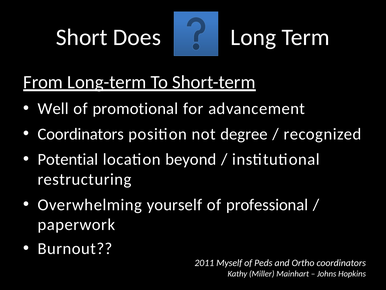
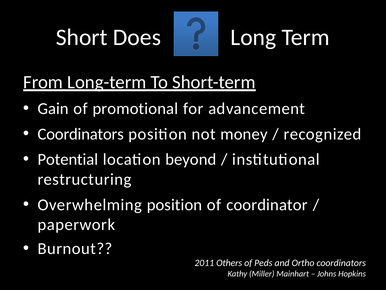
Well: Well -> Gain
degree: degree -> money
Overwhelming yourself: yourself -> position
professional: professional -> coordinator
Myself: Myself -> Others
